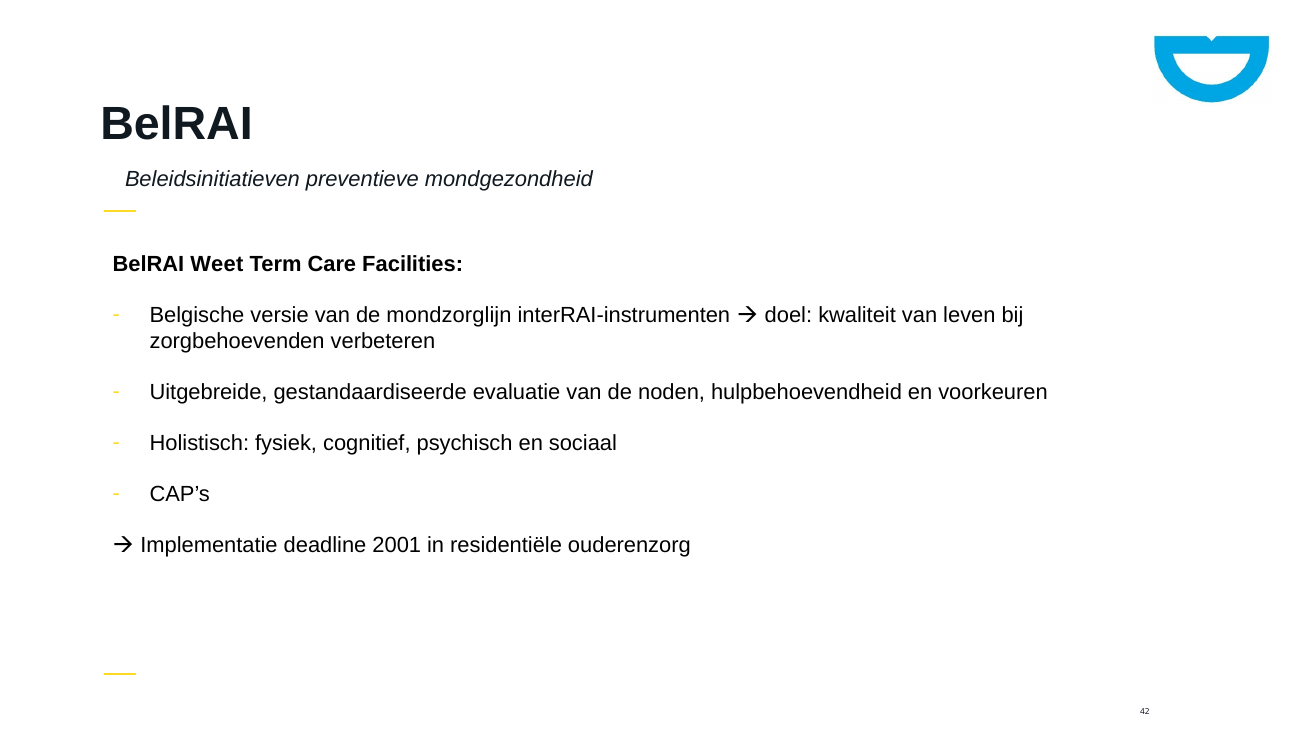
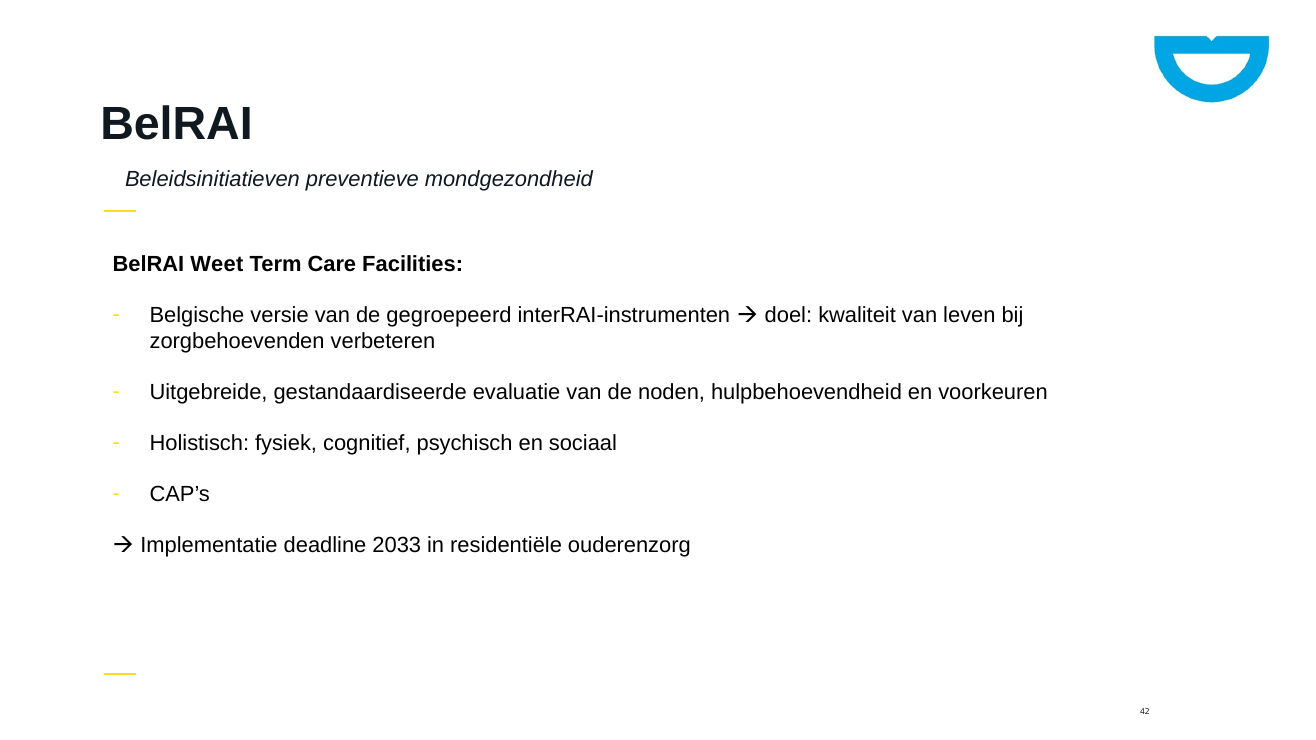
mondzorglijn: mondzorglijn -> gegroepeerd
2001: 2001 -> 2033
